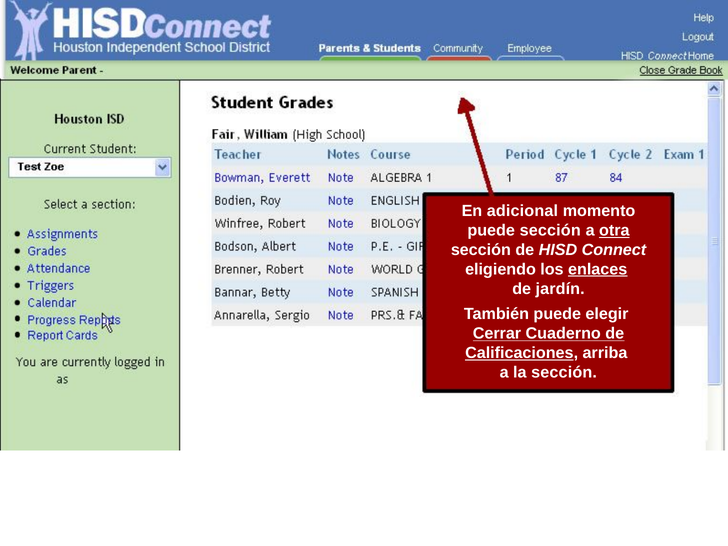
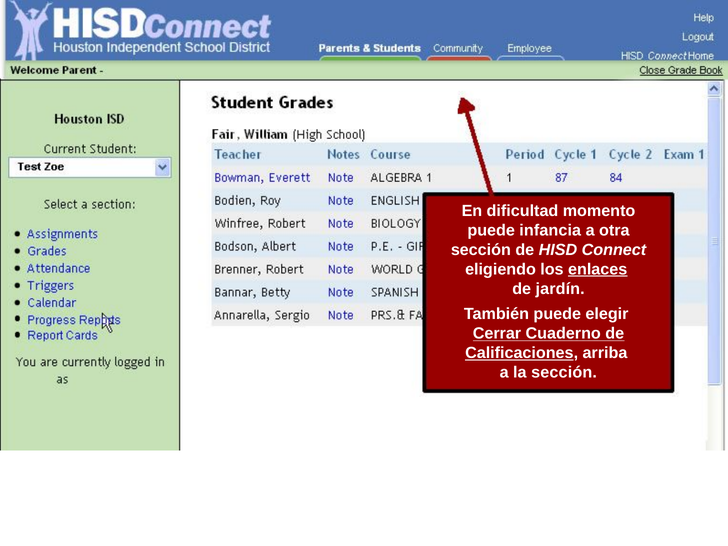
adicional: adicional -> dificultad
puede sección: sección -> infancia
otra underline: present -> none
